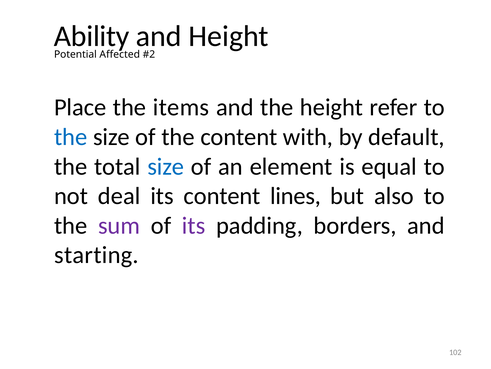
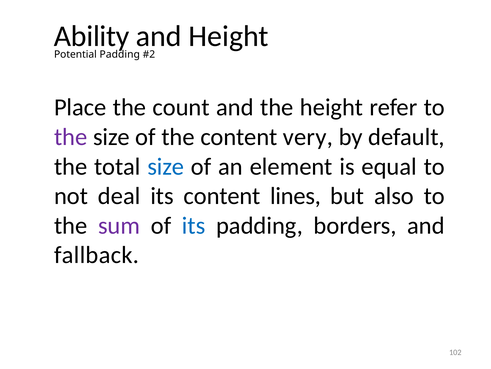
Potential Affected: Affected -> Padding
items: items -> count
the at (71, 137) colour: blue -> purple
with: with -> very
its at (194, 225) colour: purple -> blue
starting: starting -> fallback
